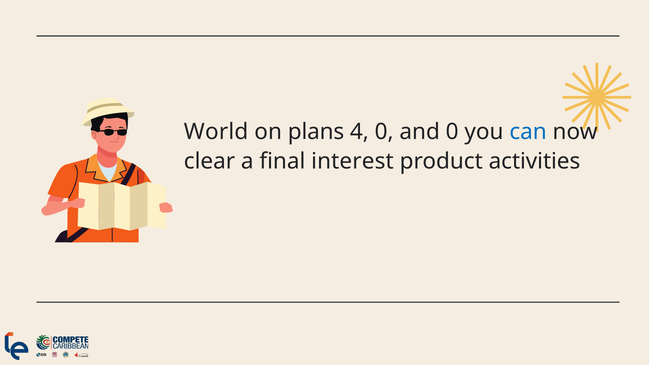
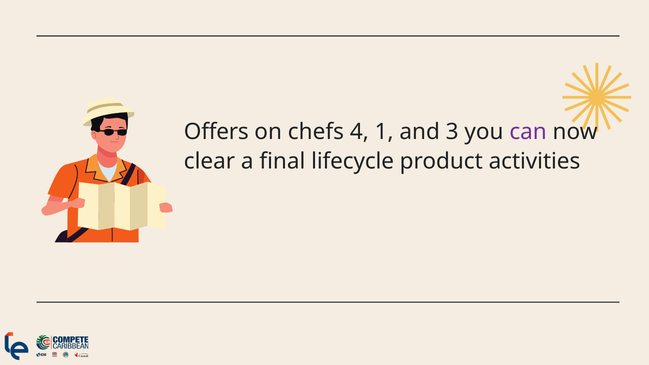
World: World -> Offers
plans: plans -> chefs
4 0: 0 -> 1
and 0: 0 -> 3
can colour: blue -> purple
interest: interest -> lifecycle
